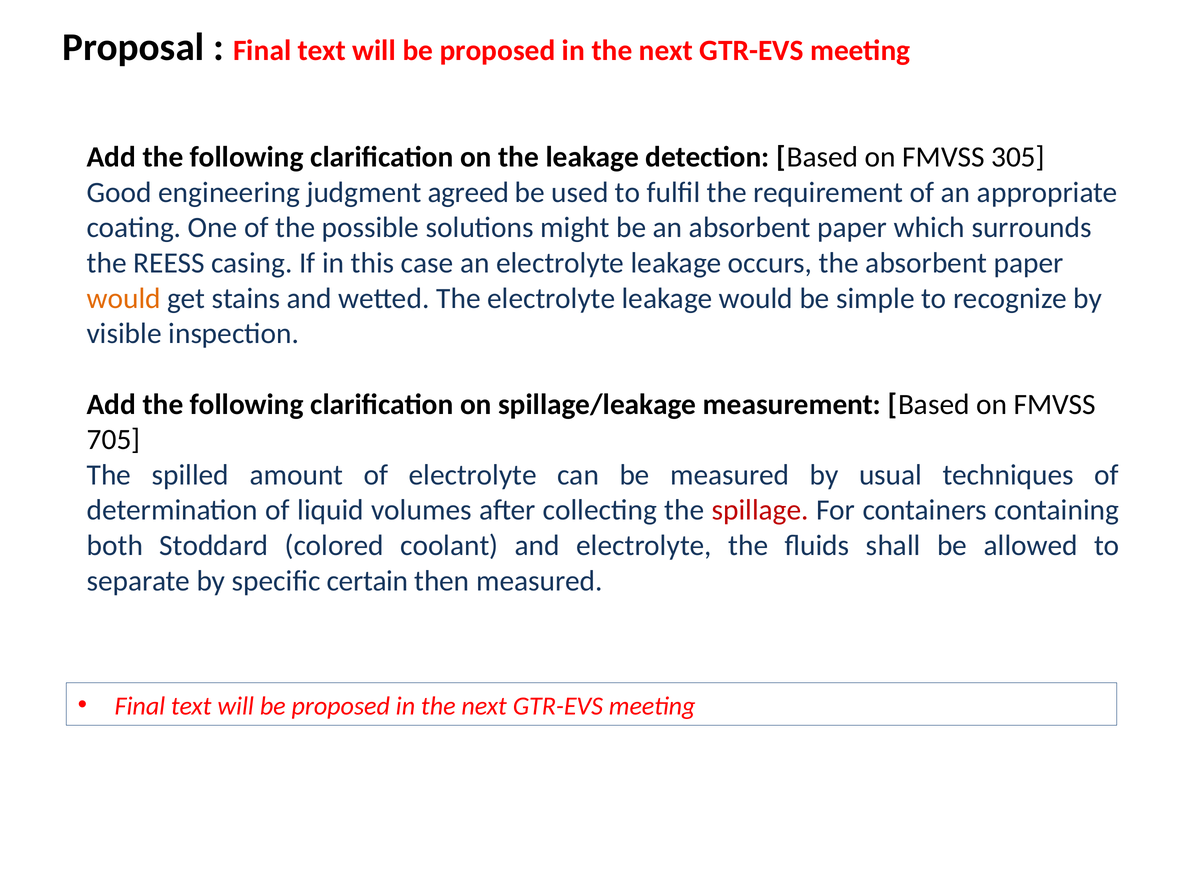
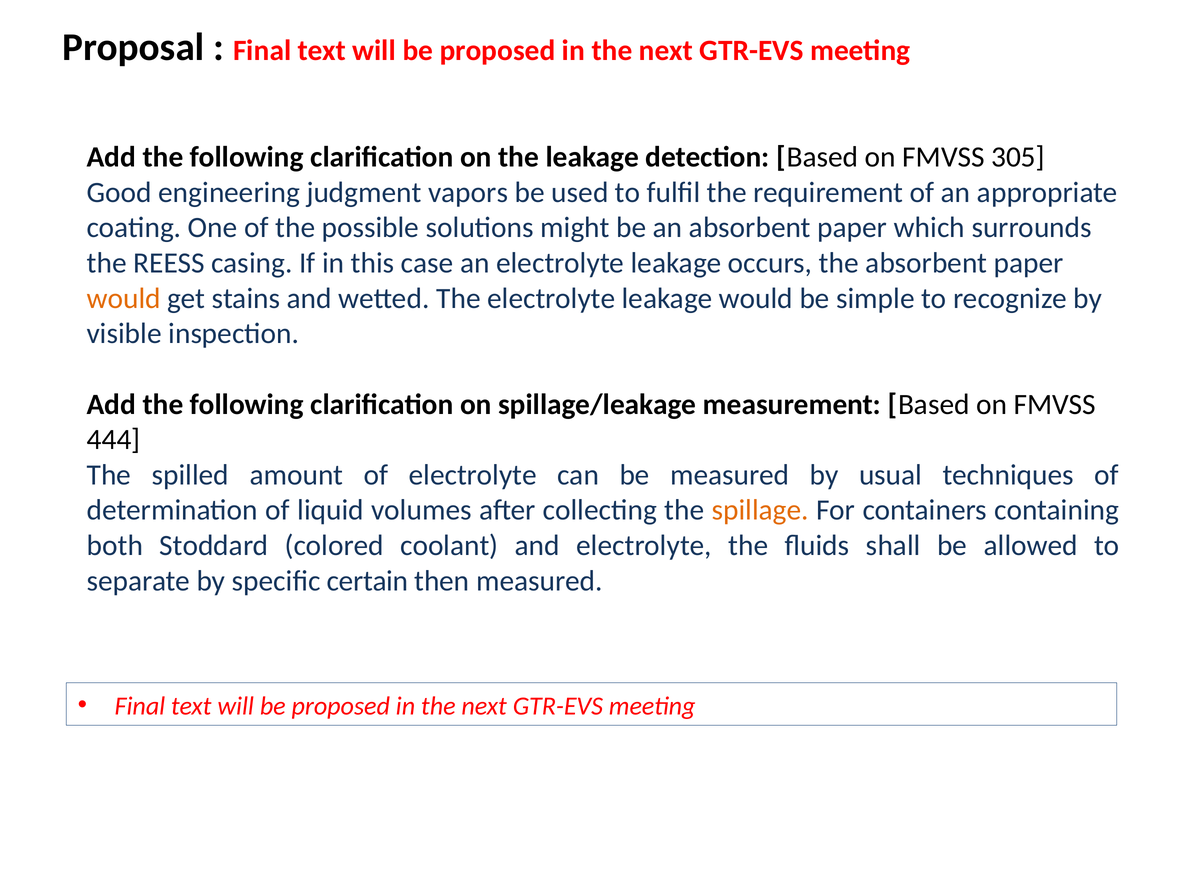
agreed: agreed -> vapors
705: 705 -> 444
spillage colour: red -> orange
